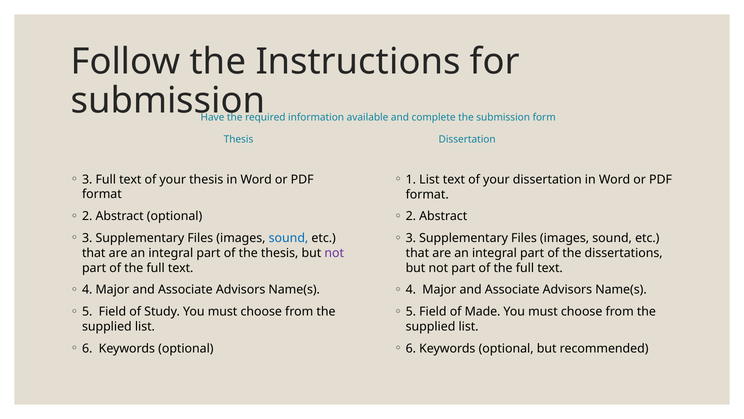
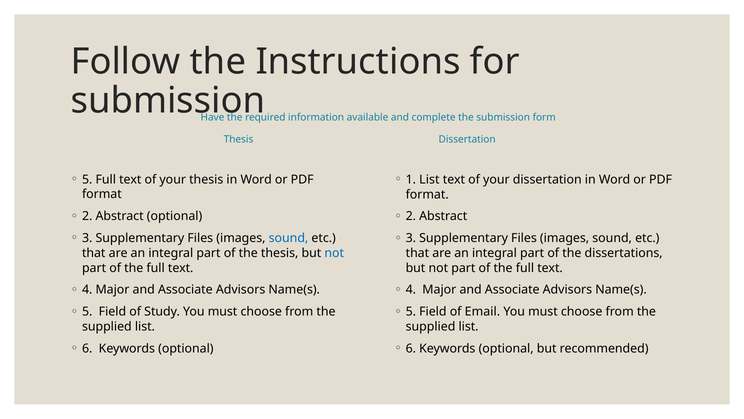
3 at (87, 179): 3 -> 5
not at (334, 253) colour: purple -> blue
Made: Made -> Email
